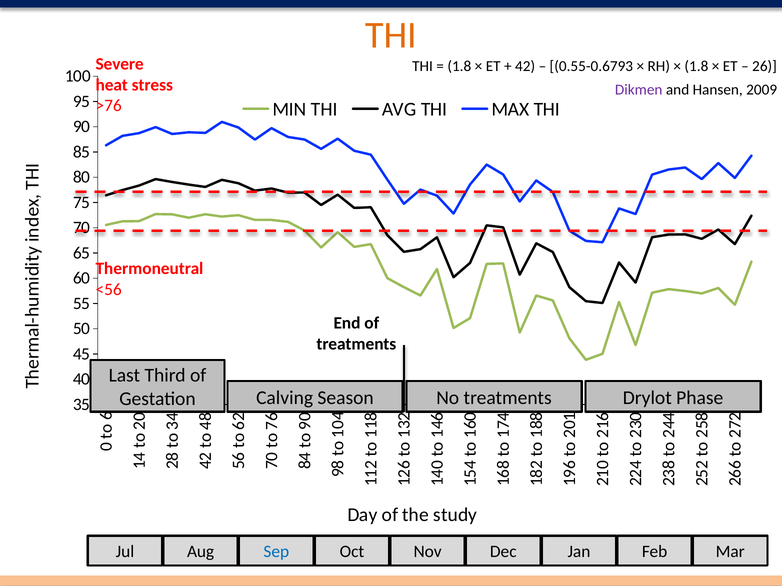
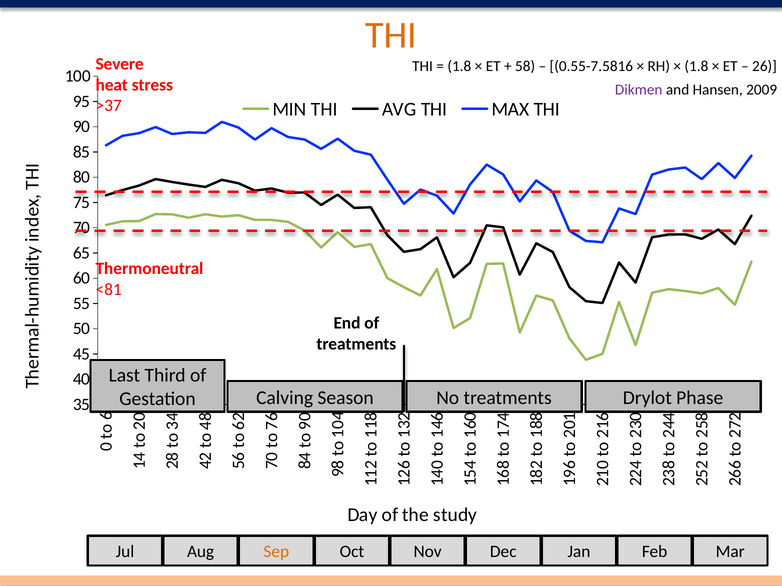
42: 42 -> 58
0.55-0.6793: 0.55-0.6793 -> 0.55-7.5816
>76: >76 -> >37
<56: <56 -> <81
Sep colour: blue -> orange
